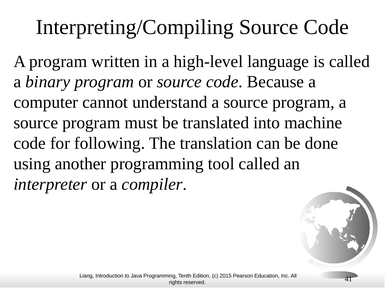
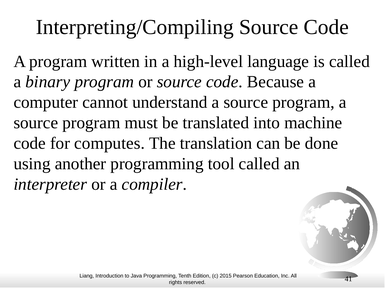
following: following -> computes
